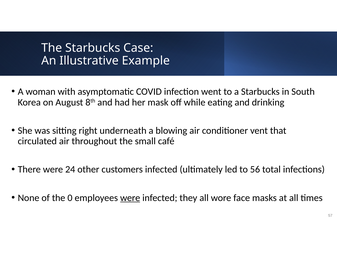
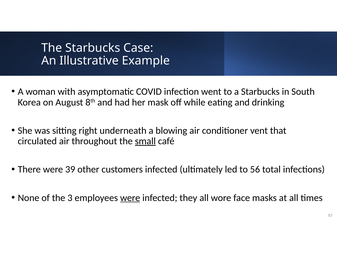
small underline: none -> present
24: 24 -> 39
0: 0 -> 3
